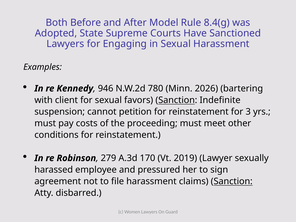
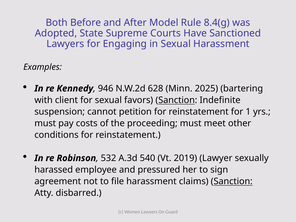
780: 780 -> 628
2026: 2026 -> 2025
3: 3 -> 1
279: 279 -> 532
170: 170 -> 540
